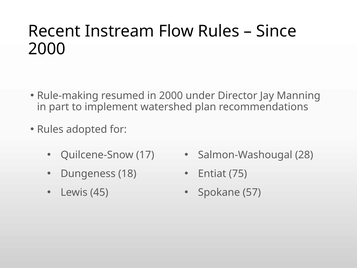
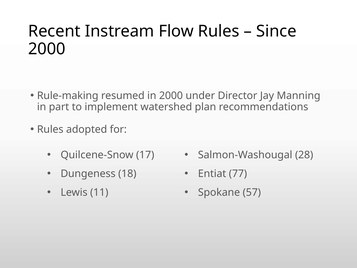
75: 75 -> 77
45: 45 -> 11
